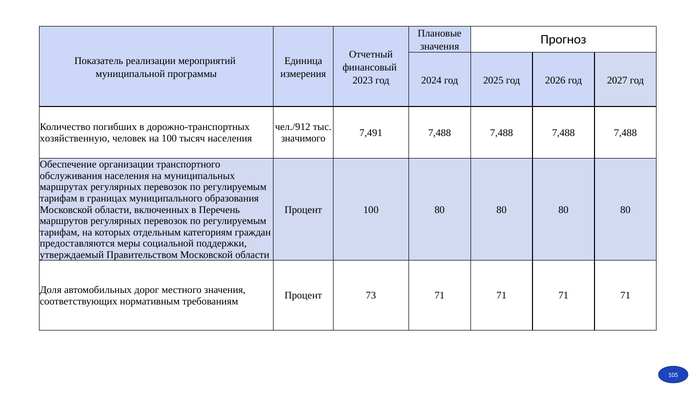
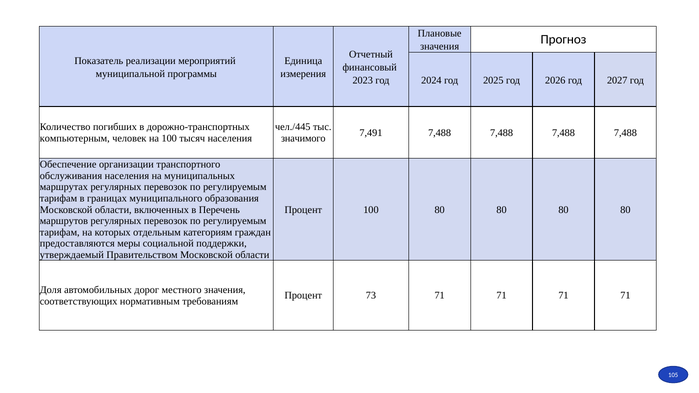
чел./912: чел./912 -> чел./445
хозяйственную: хозяйственную -> компьютерным
